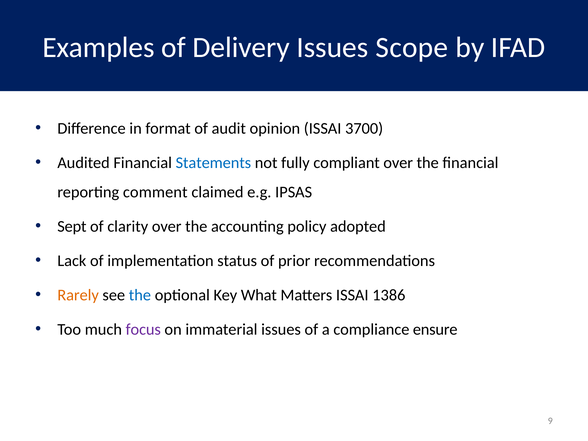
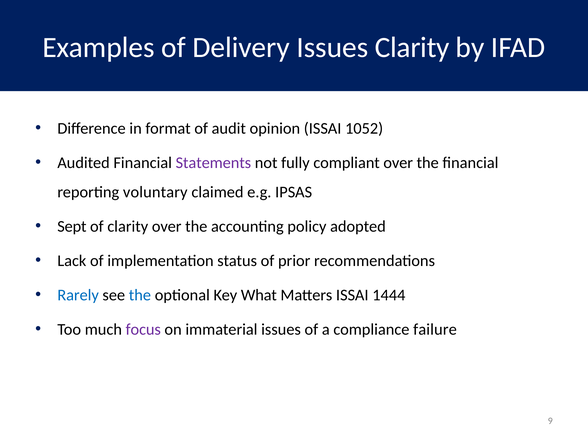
Issues Scope: Scope -> Clarity
3700: 3700 -> 1052
Statements colour: blue -> purple
comment: comment -> voluntary
Rarely colour: orange -> blue
1386: 1386 -> 1444
ensure: ensure -> failure
